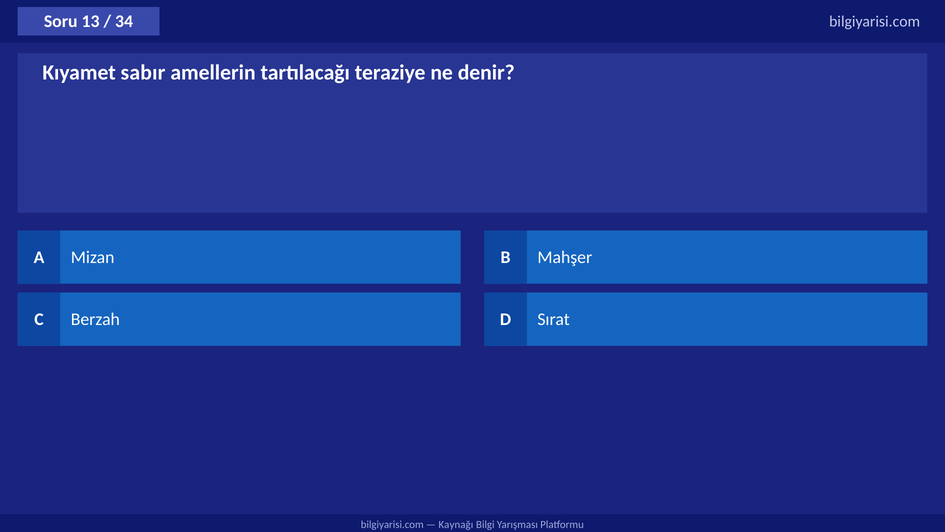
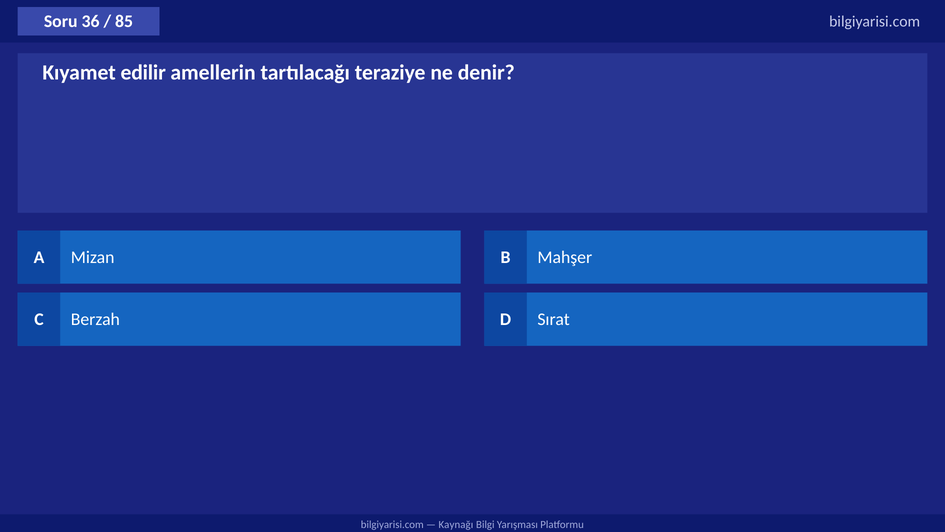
13: 13 -> 36
34: 34 -> 85
sabır: sabır -> edilir
